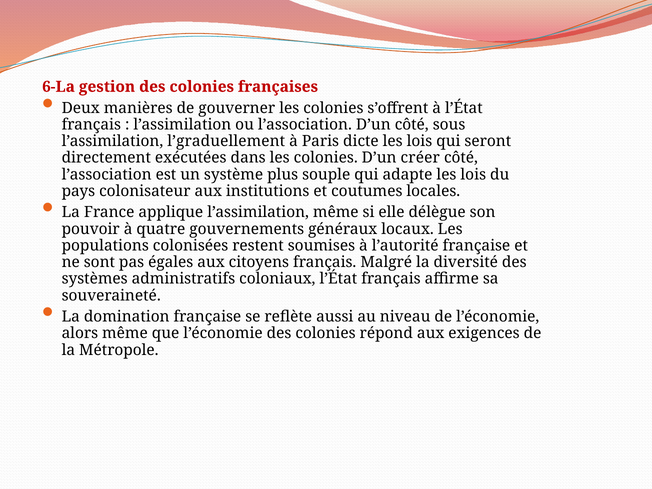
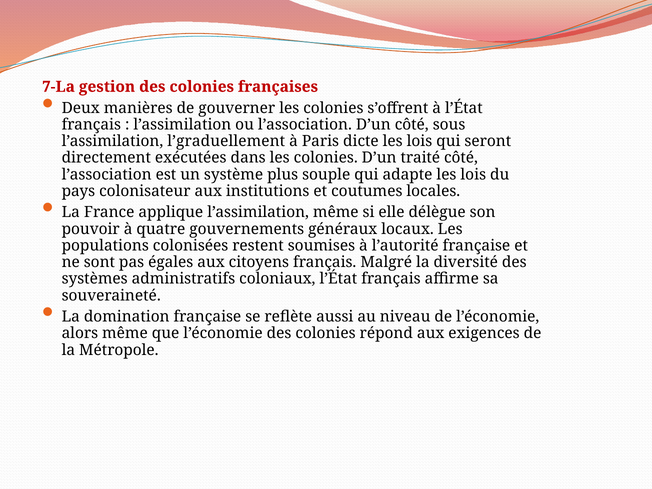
6-La: 6-La -> 7-La
créer: créer -> traité
